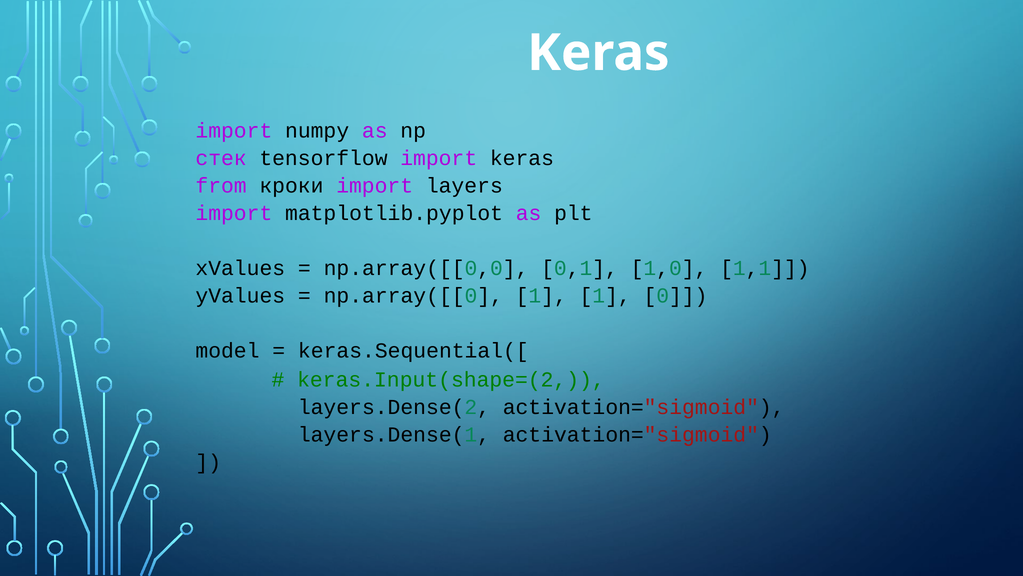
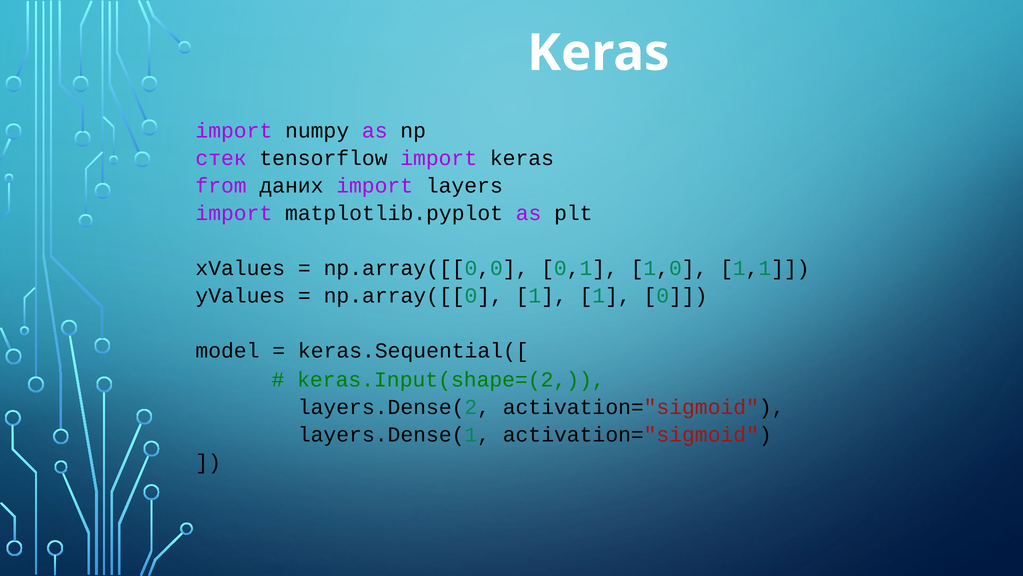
кроки: кроки -> даних
